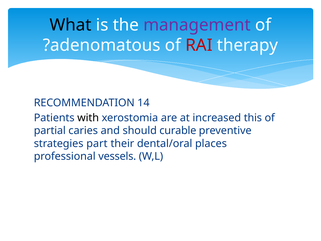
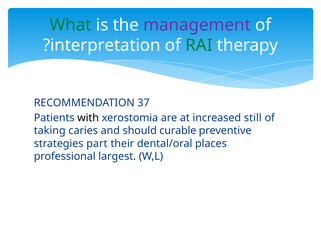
What colour: black -> green
adenomatous: adenomatous -> interpretation
RAI colour: red -> green
14: 14 -> 37
this: this -> still
partial: partial -> taking
vessels: vessels -> largest
